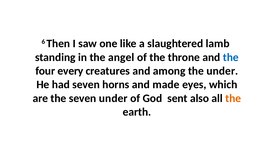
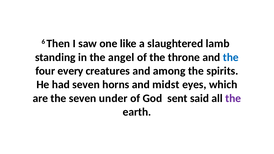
the under: under -> spirits
made: made -> midst
also: also -> said
the at (233, 98) colour: orange -> purple
